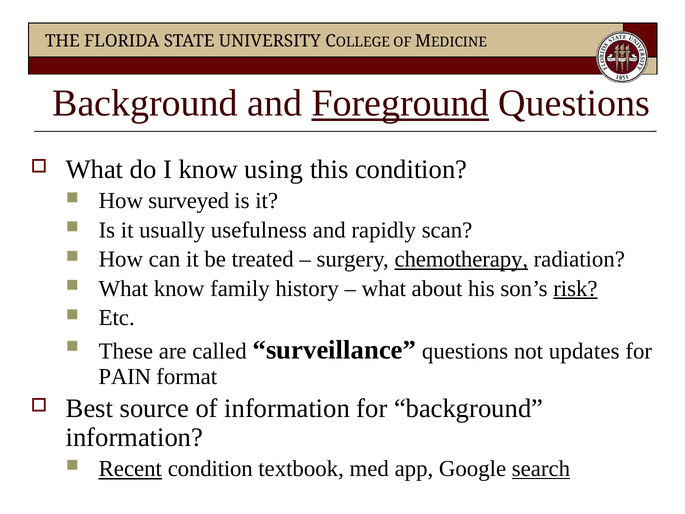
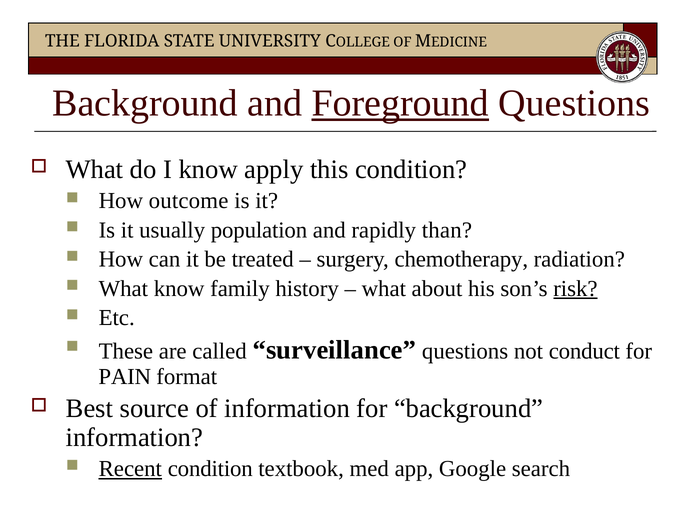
using: using -> apply
surveyed: surveyed -> outcome
usefulness: usefulness -> population
scan: scan -> than
chemotherapy underline: present -> none
updates: updates -> conduct
search underline: present -> none
